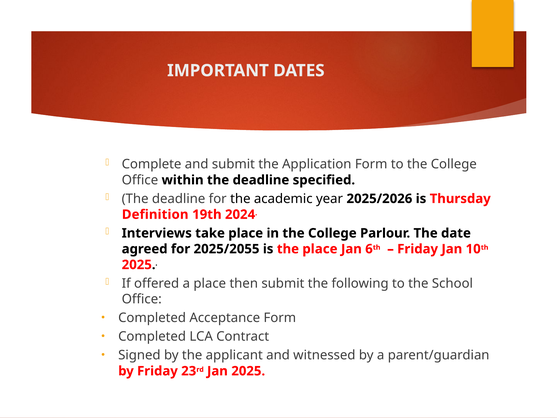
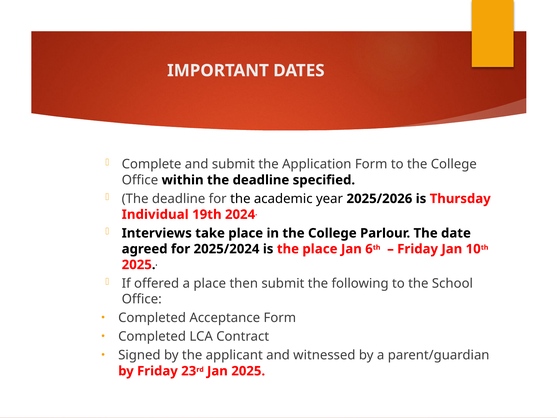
Definition: Definition -> Individual
2025/2055: 2025/2055 -> 2025/2024
